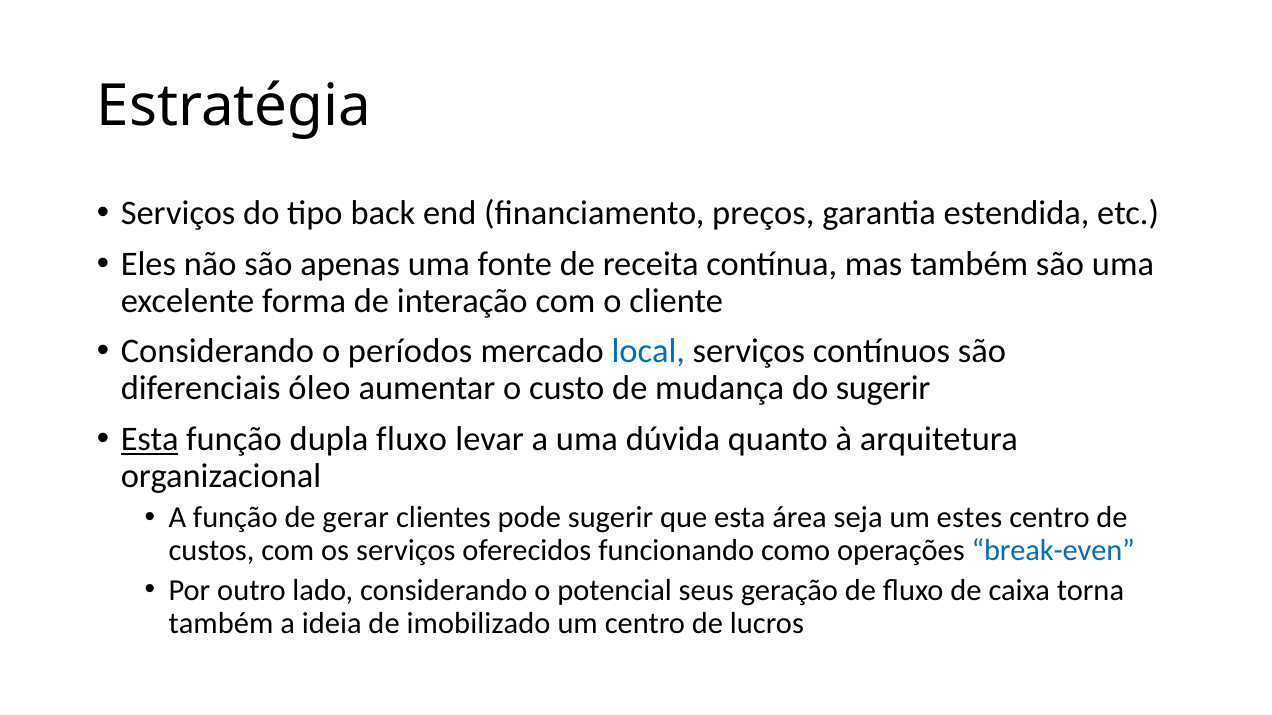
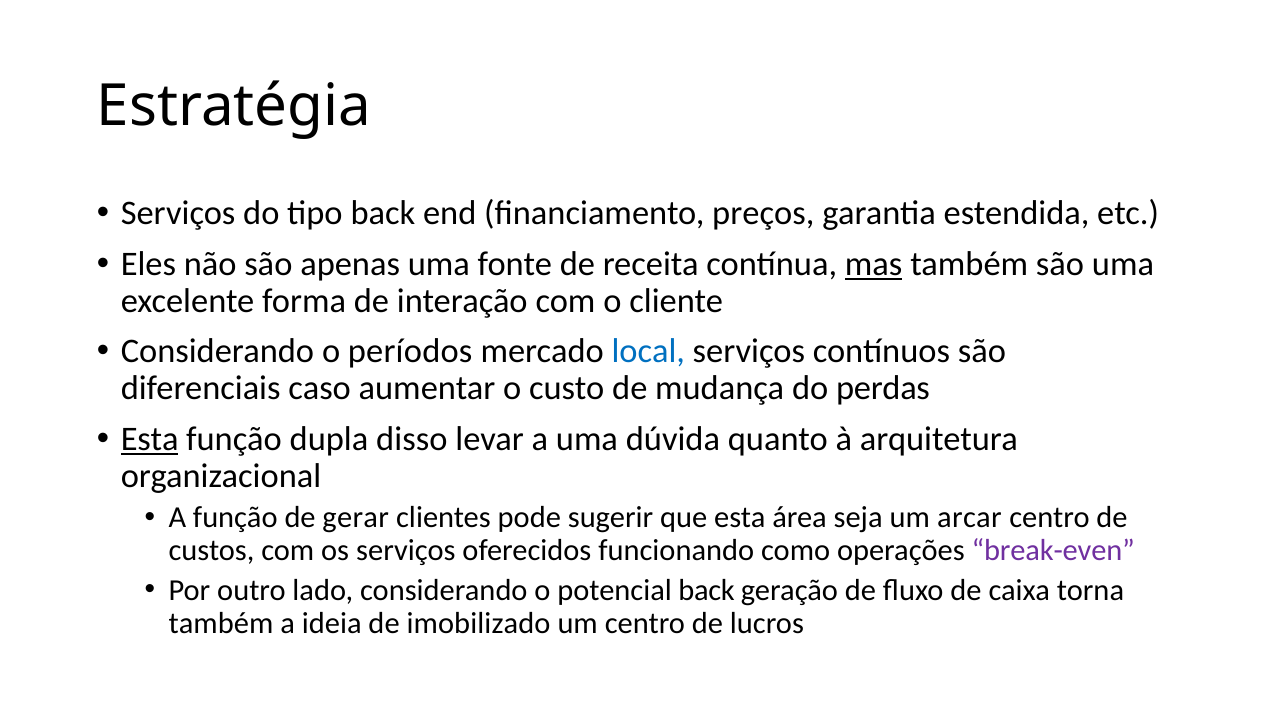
mas underline: none -> present
óleo: óleo -> caso
do sugerir: sugerir -> perdas
dupla fluxo: fluxo -> disso
estes: estes -> arcar
break-even colour: blue -> purple
potencial seus: seus -> back
